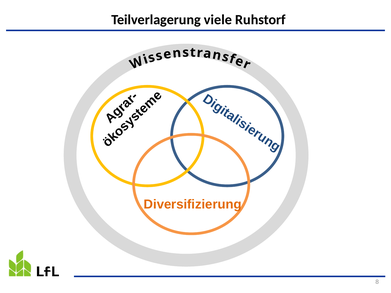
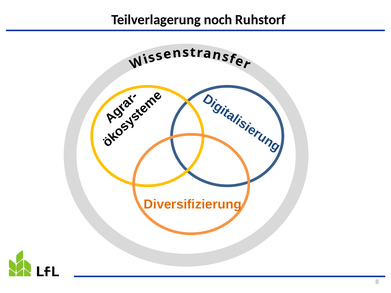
viele: viele -> noch
